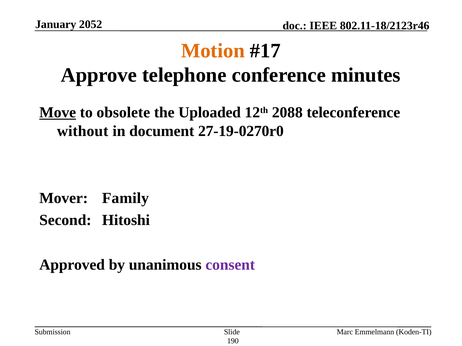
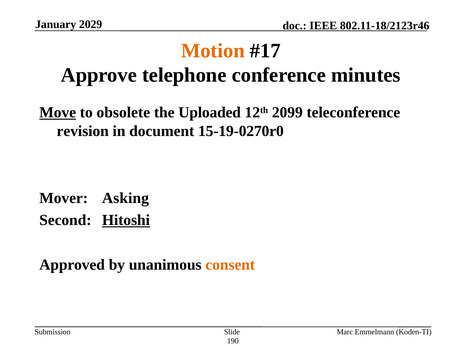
2052: 2052 -> 2029
2088: 2088 -> 2099
without: without -> revision
27-19-0270r0: 27-19-0270r0 -> 15-19-0270r0
Family: Family -> Asking
Hitoshi underline: none -> present
consent at (230, 265) colour: purple -> orange
